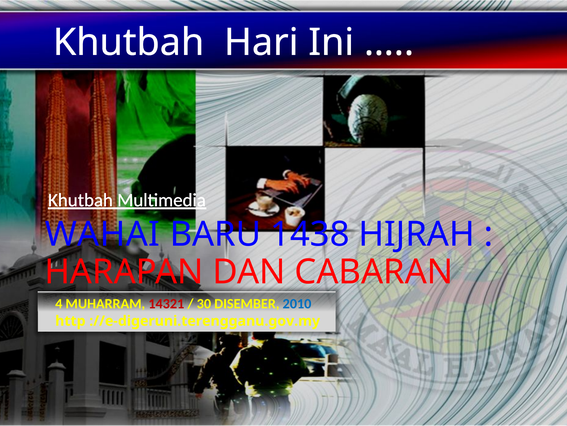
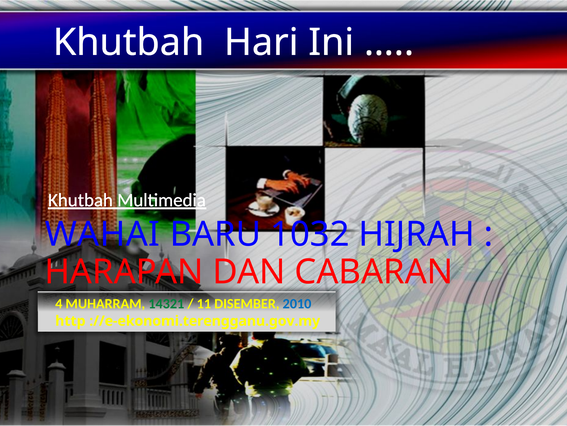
1438: 1438 -> 1032
14321 colour: red -> green
30: 30 -> 11
://e-digeruni.terengganu.gov.my: ://e-digeruni.terengganu.gov.my -> ://e-ekonomi.terengganu.gov.my
